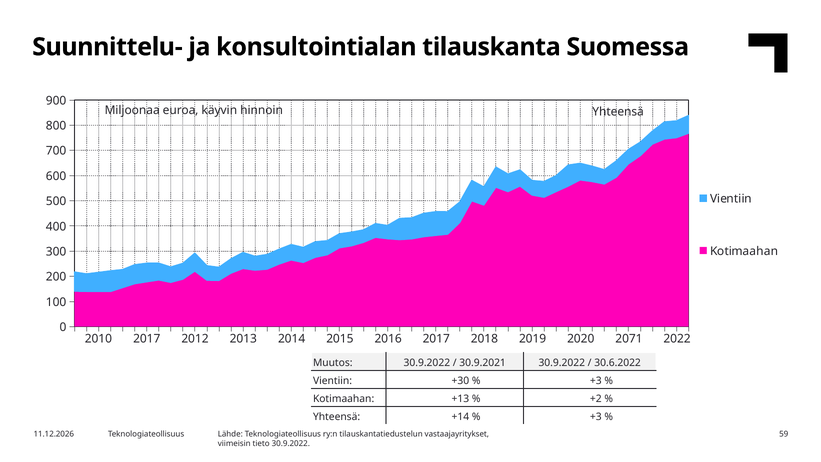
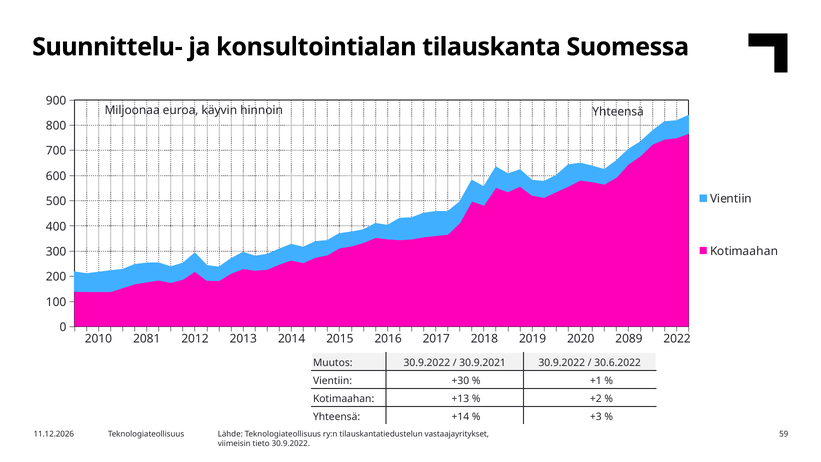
2010 2017: 2017 -> 2081
2071: 2071 -> 2089
+3 at (596, 381): +3 -> +1
